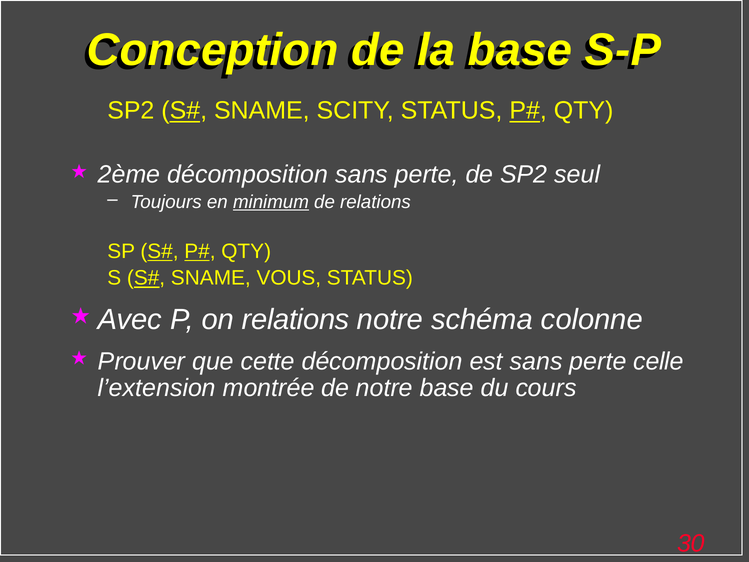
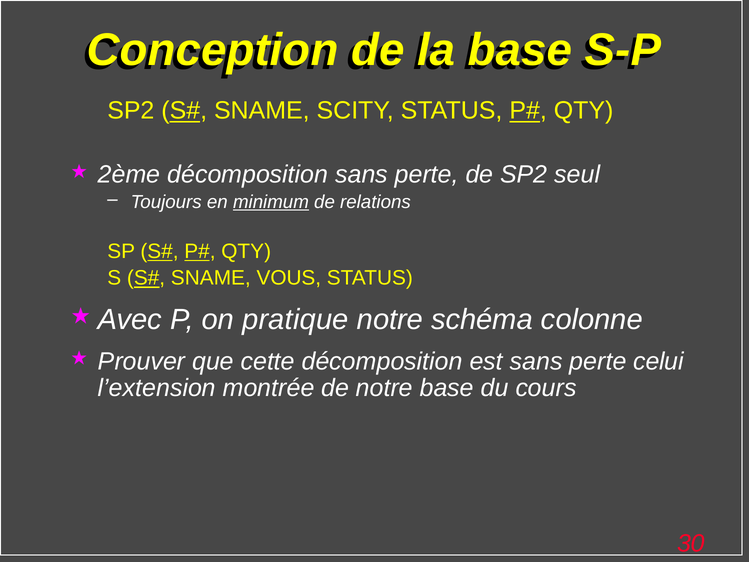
on relations: relations -> pratique
celle: celle -> celui
